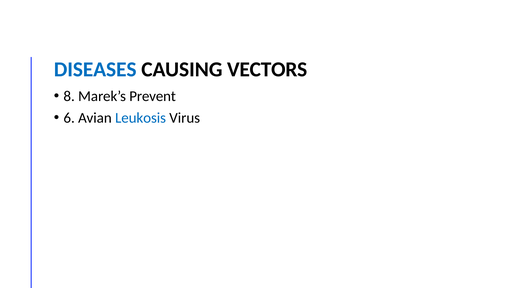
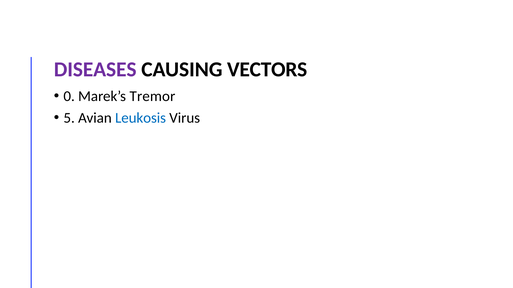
DISEASES colour: blue -> purple
8: 8 -> 0
Prevent: Prevent -> Tremor
6: 6 -> 5
